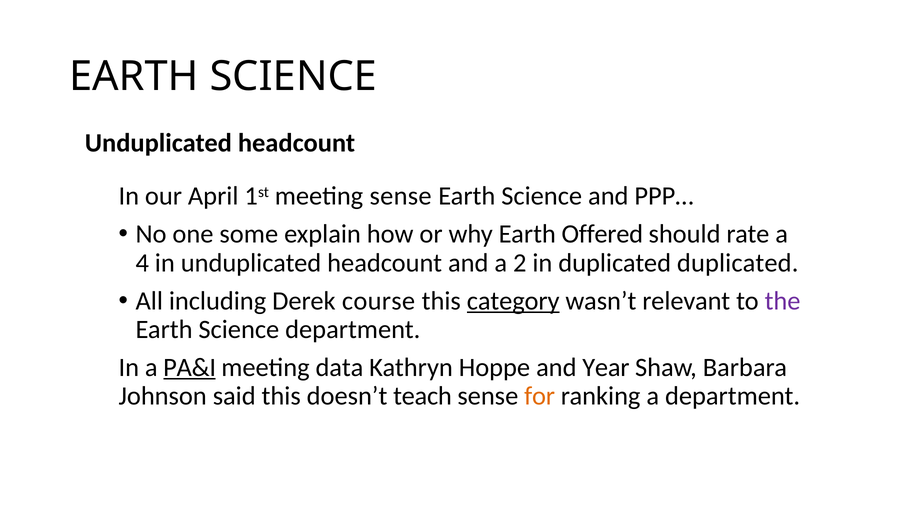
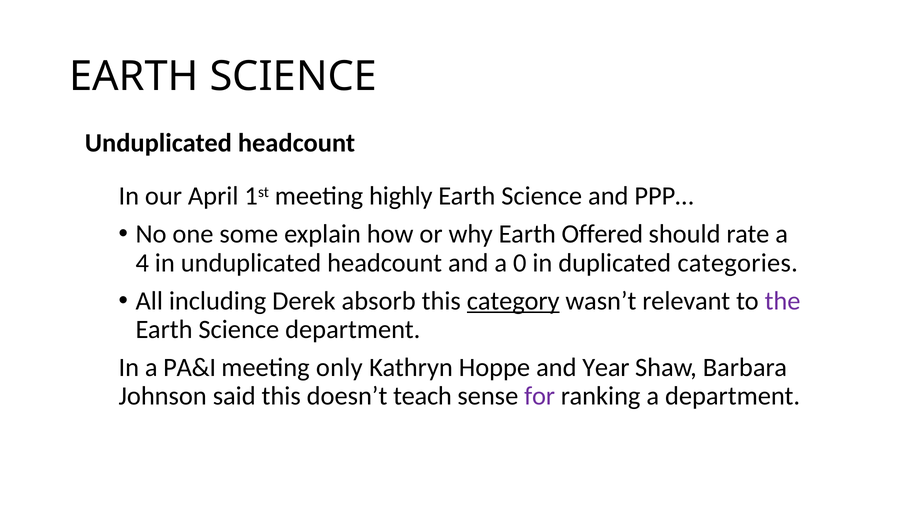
meeting sense: sense -> highly
2: 2 -> 0
duplicated duplicated: duplicated -> categories
course: course -> absorb
PA&I underline: present -> none
data: data -> only
for colour: orange -> purple
